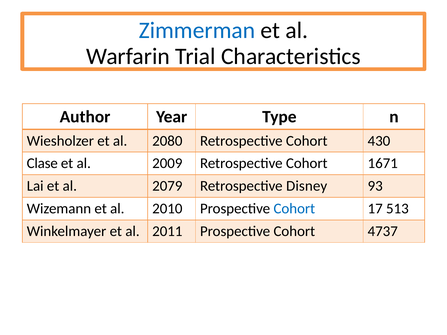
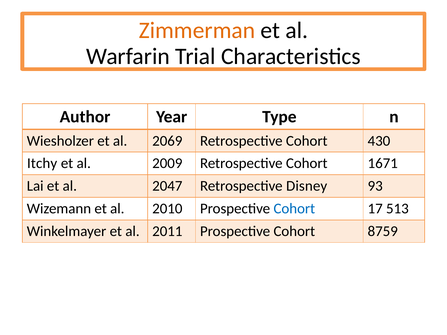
Zimmerman colour: blue -> orange
2080: 2080 -> 2069
Clase: Clase -> Itchy
2079: 2079 -> 2047
4737: 4737 -> 8759
